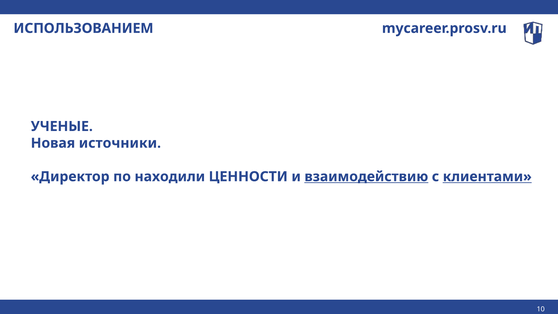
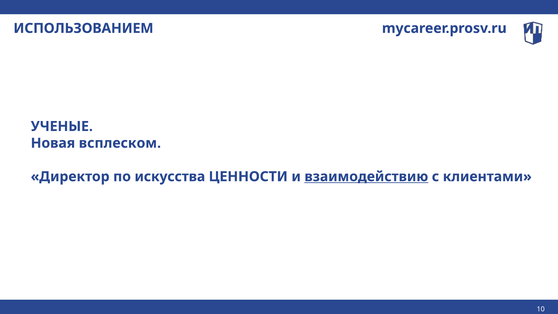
источники: источники -> всплеском
находили: находили -> искусства
клиентами underline: present -> none
